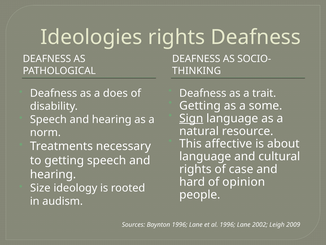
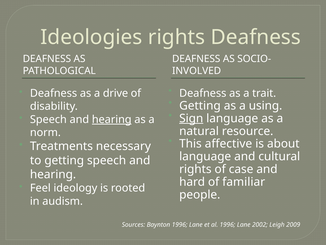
THINKING: THINKING -> INVOLVED
does: does -> drive
some: some -> using
hearing at (112, 119) underline: none -> present
opinion: opinion -> familiar
Size: Size -> Feel
